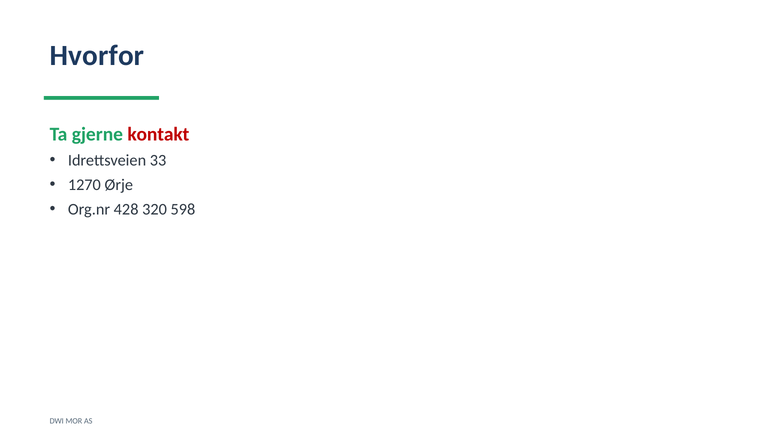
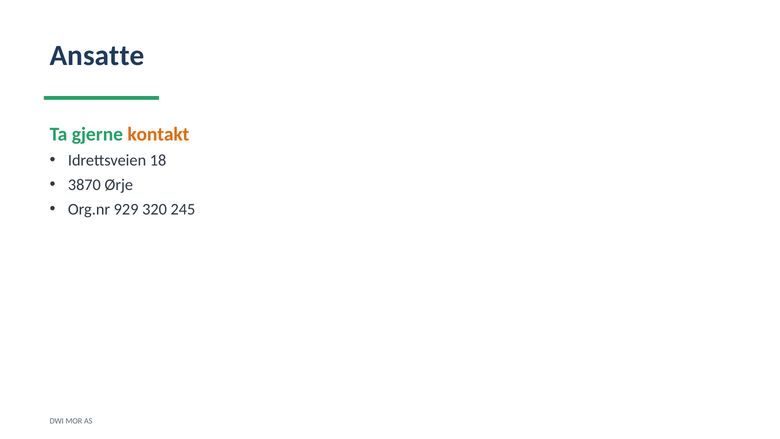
Hvorfor: Hvorfor -> Ansatte
kontakt colour: red -> orange
33: 33 -> 18
1270: 1270 -> 3870
428: 428 -> 929
598: 598 -> 245
